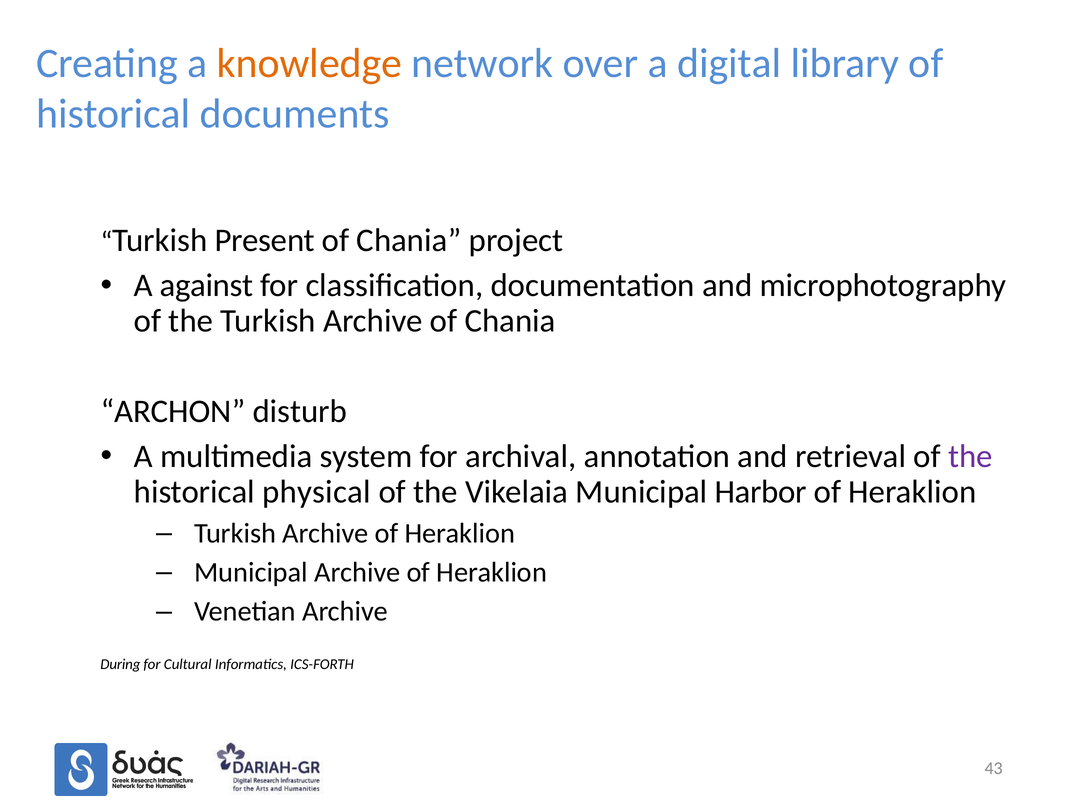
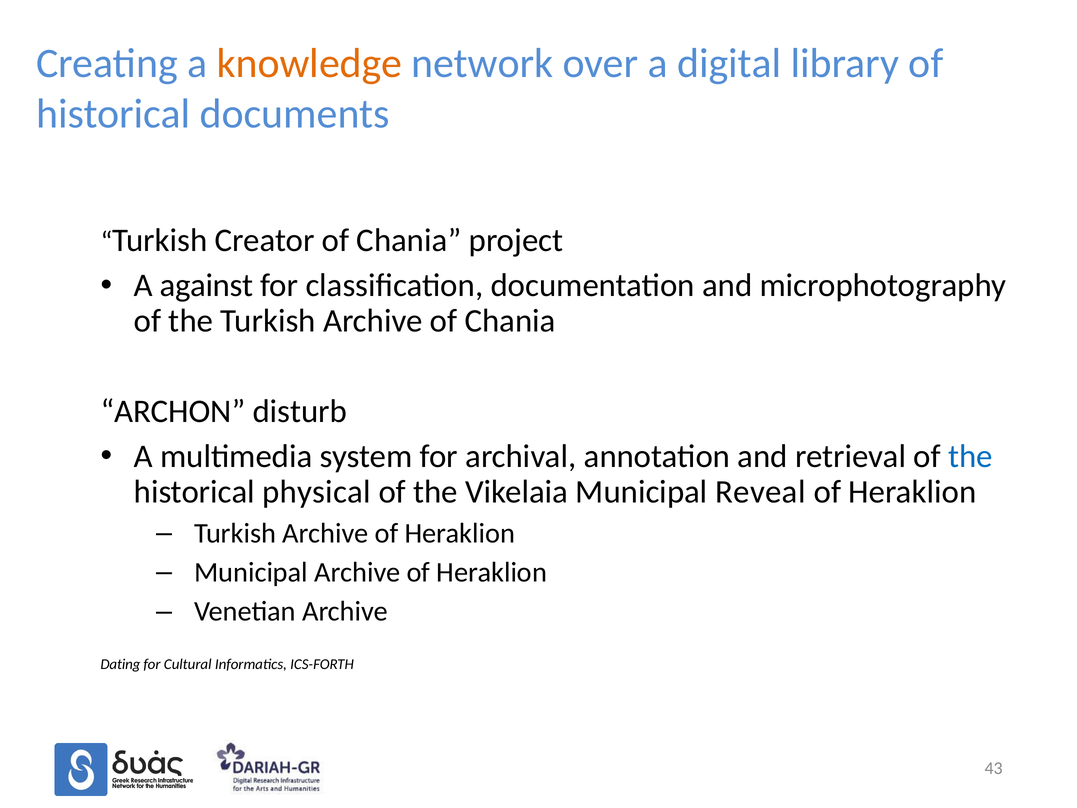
Present: Present -> Creator
the at (970, 456) colour: purple -> blue
Harbor: Harbor -> Reveal
During: During -> Dating
